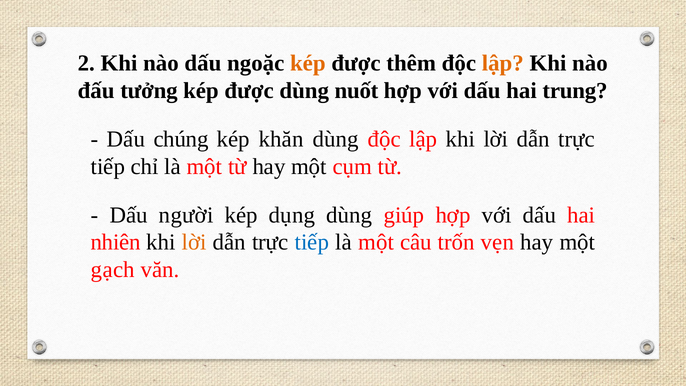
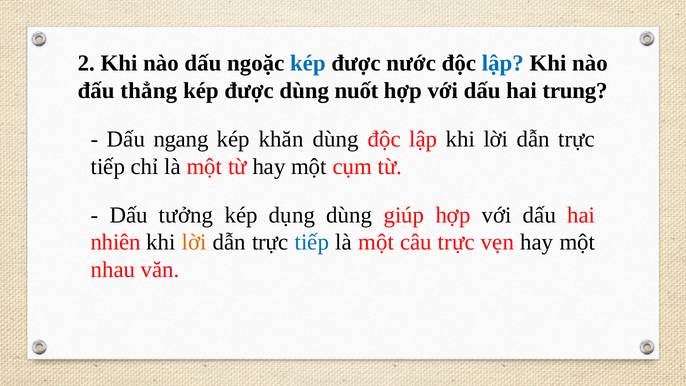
kép at (308, 63) colour: orange -> blue
thêm: thêm -> nước
lập at (503, 63) colour: orange -> blue
tưởng: tưởng -> thẳng
chúng: chúng -> ngang
người: người -> tưởng
câu trốn: trốn -> trực
gạch: gạch -> nhau
